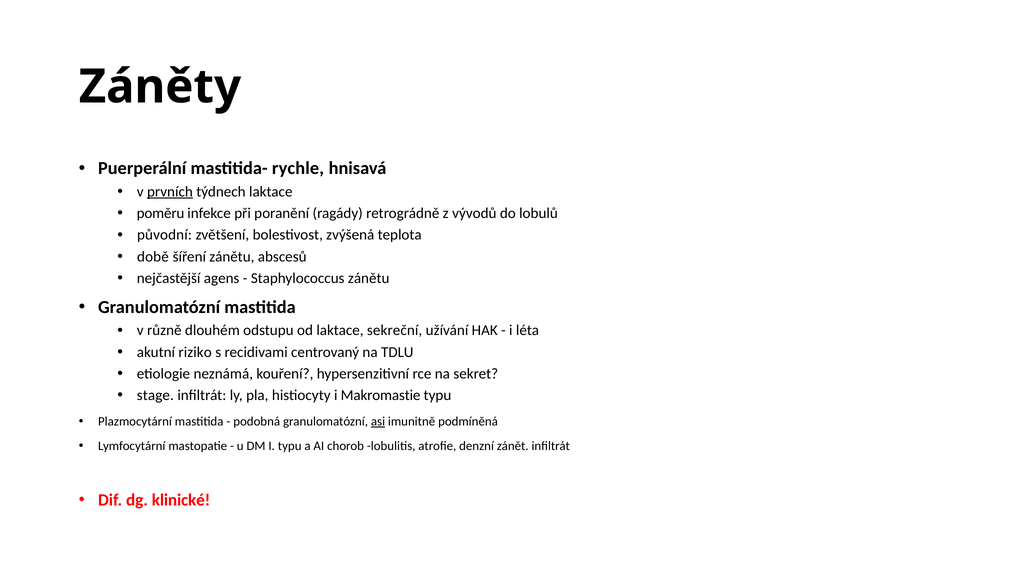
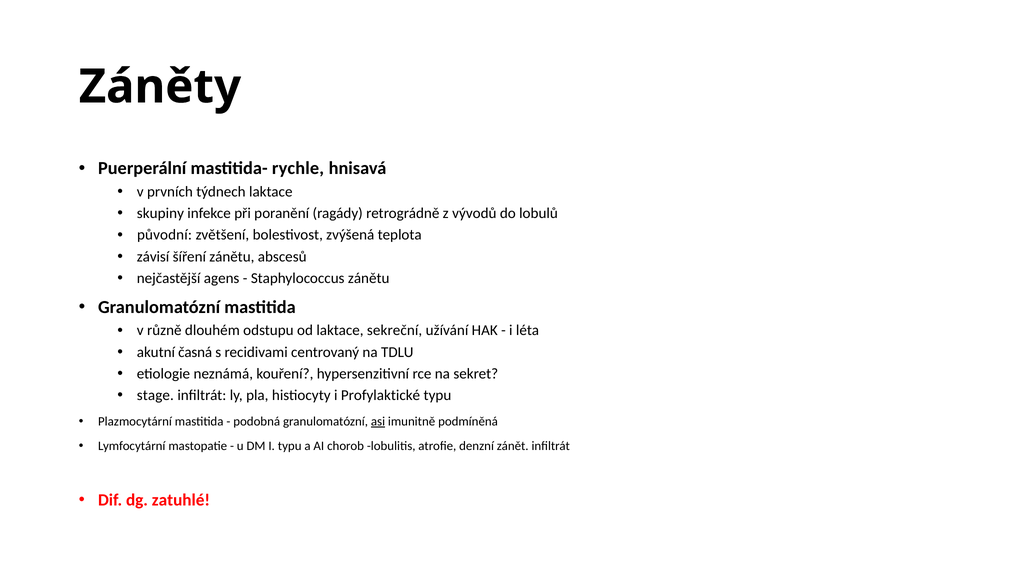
prvních underline: present -> none
poměru: poměru -> skupiny
době: době -> závisí
riziko: riziko -> časná
Makromastie: Makromastie -> Profylaktické
klinické: klinické -> zatuhlé
